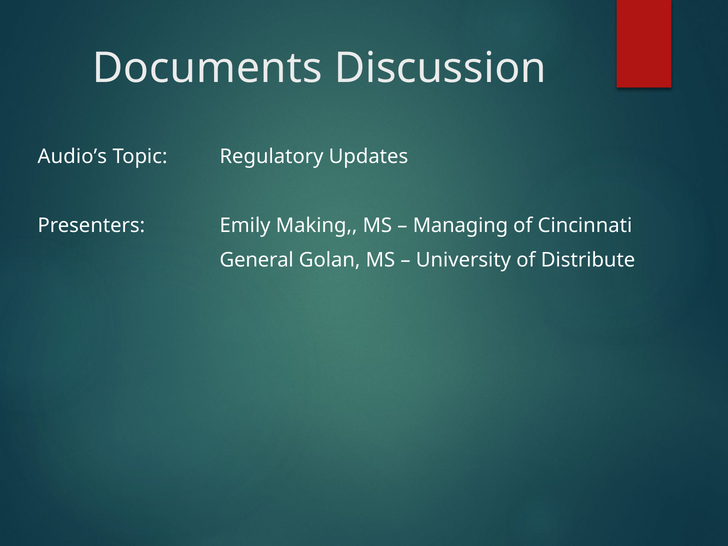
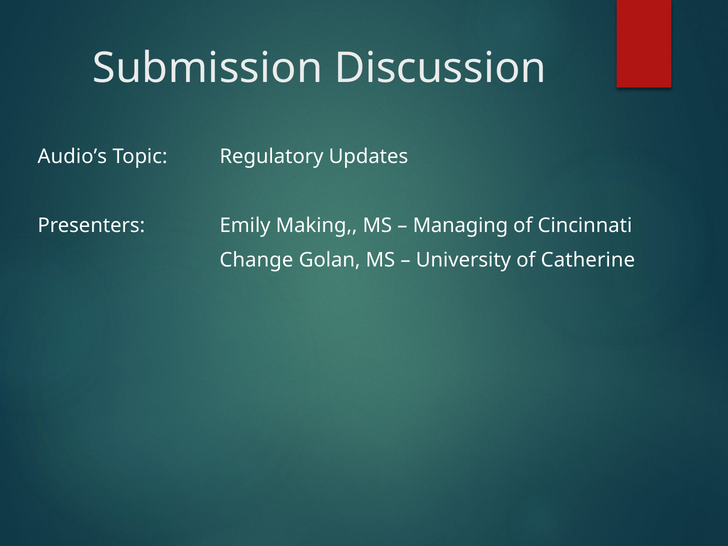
Documents: Documents -> Submission
General: General -> Change
Distribute: Distribute -> Catherine
